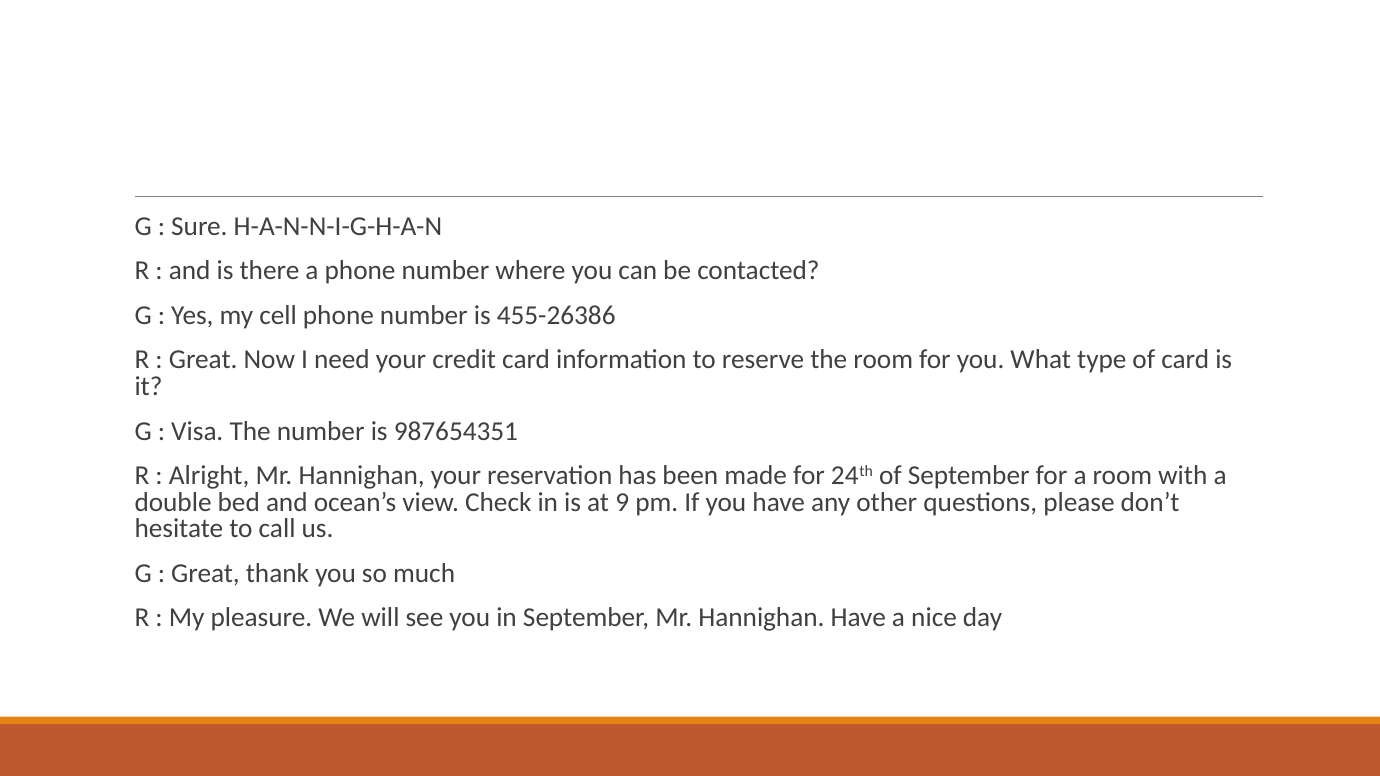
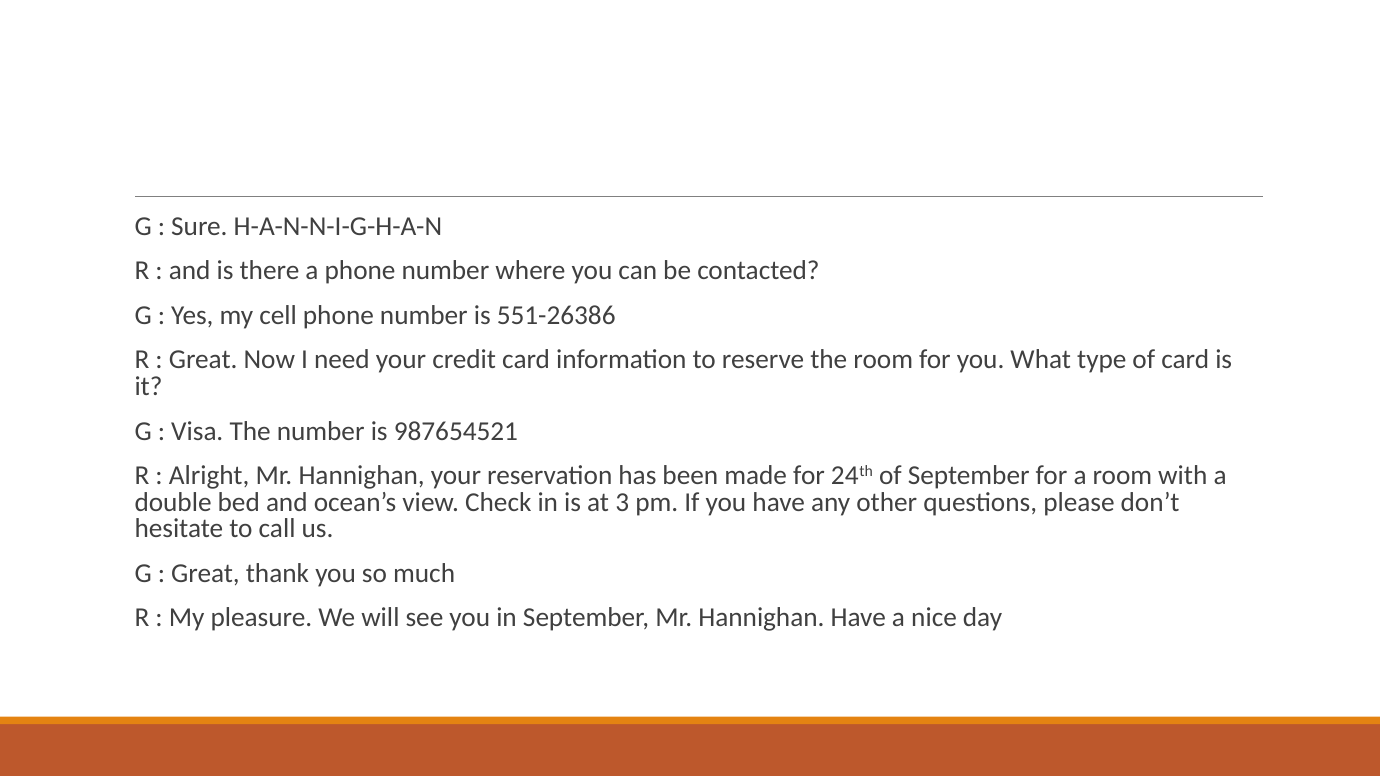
455-26386: 455-26386 -> 551-26386
987654351: 987654351 -> 987654521
9: 9 -> 3
